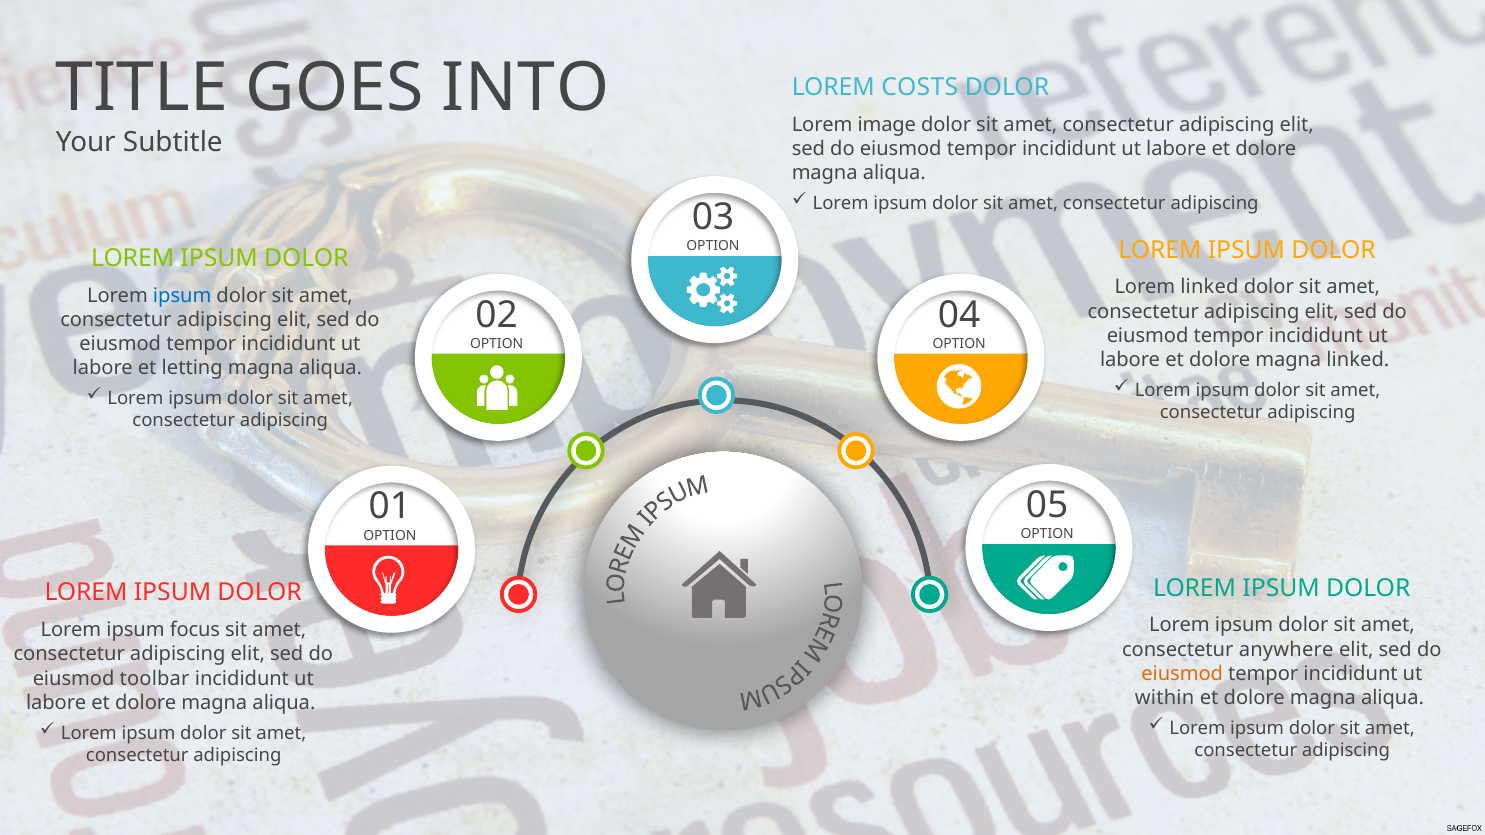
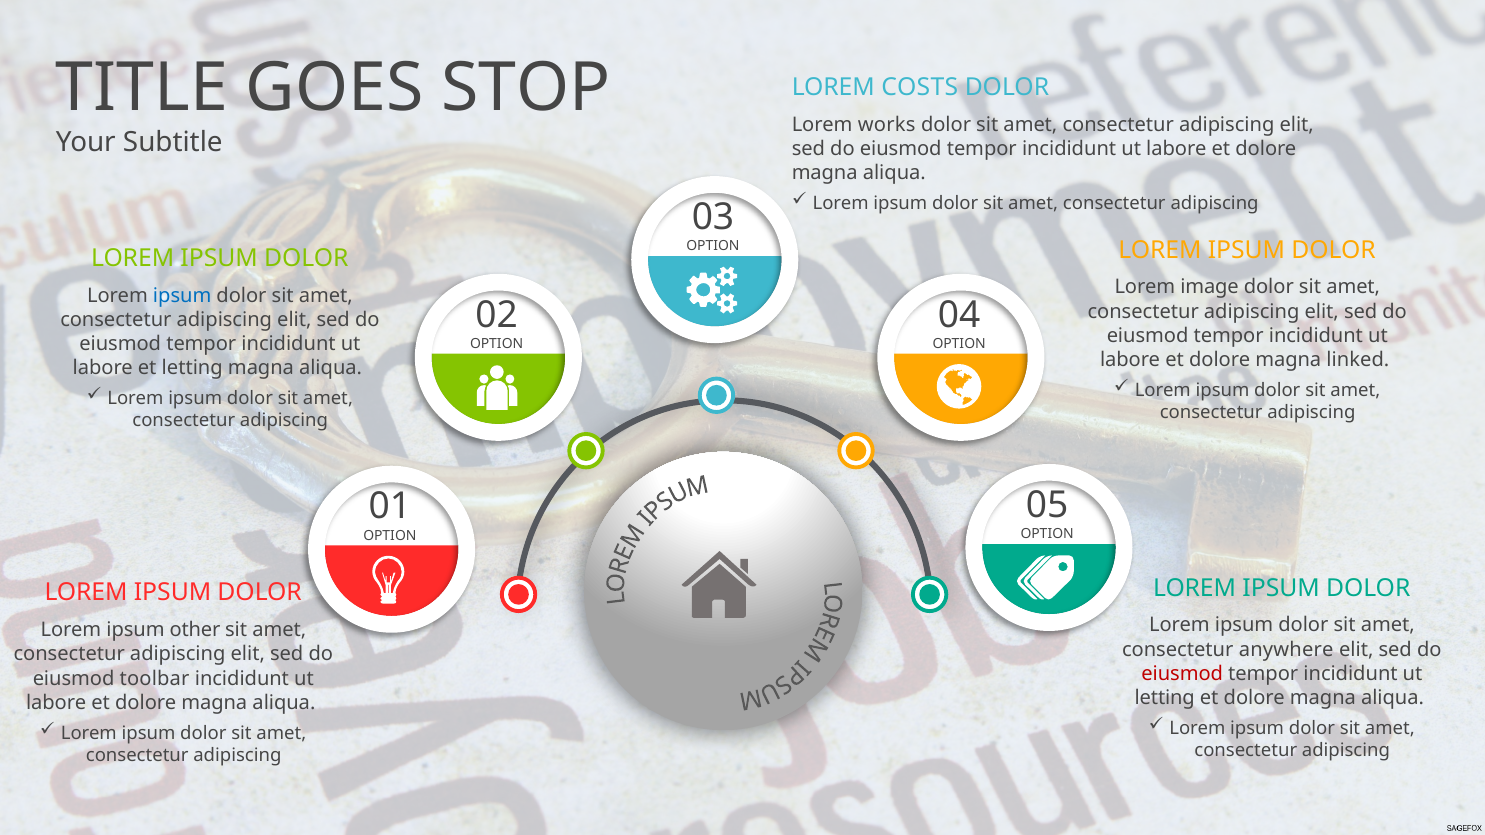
INTO: INTO -> STOP
image: image -> works
Lorem linked: linked -> image
focus: focus -> other
eiusmod at (1182, 674) colour: orange -> red
within at (1165, 698): within -> letting
